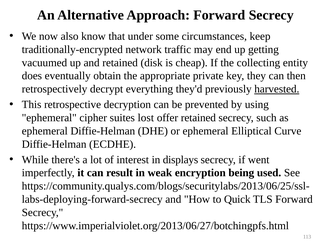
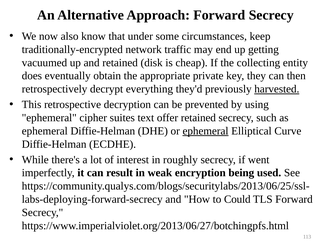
lost: lost -> text
ephemeral at (206, 131) underline: none -> present
displays: displays -> roughly
Quick: Quick -> Could
